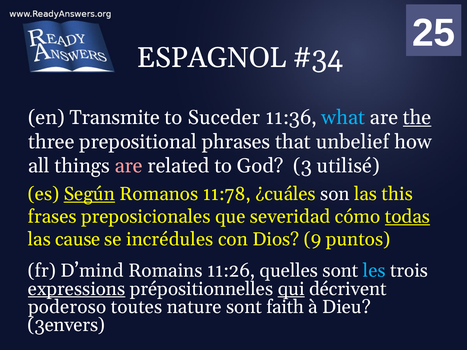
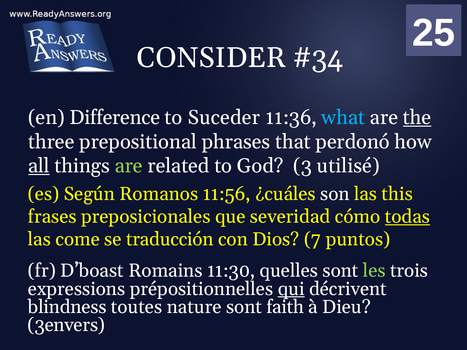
ESPAGNOL: ESPAGNOL -> CONSIDER
Transmite: Transmite -> Difference
unbelief: unbelief -> perdonó
all underline: none -> present
are at (129, 166) colour: pink -> light green
Según underline: present -> none
11:78: 11:78 -> 11:56
cause: cause -> come
incrédules: incrédules -> traducción
9: 9 -> 7
D’mind: D’mind -> D’boast
11:26: 11:26 -> 11:30
les colour: light blue -> light green
expressions underline: present -> none
poderoso: poderoso -> blindness
